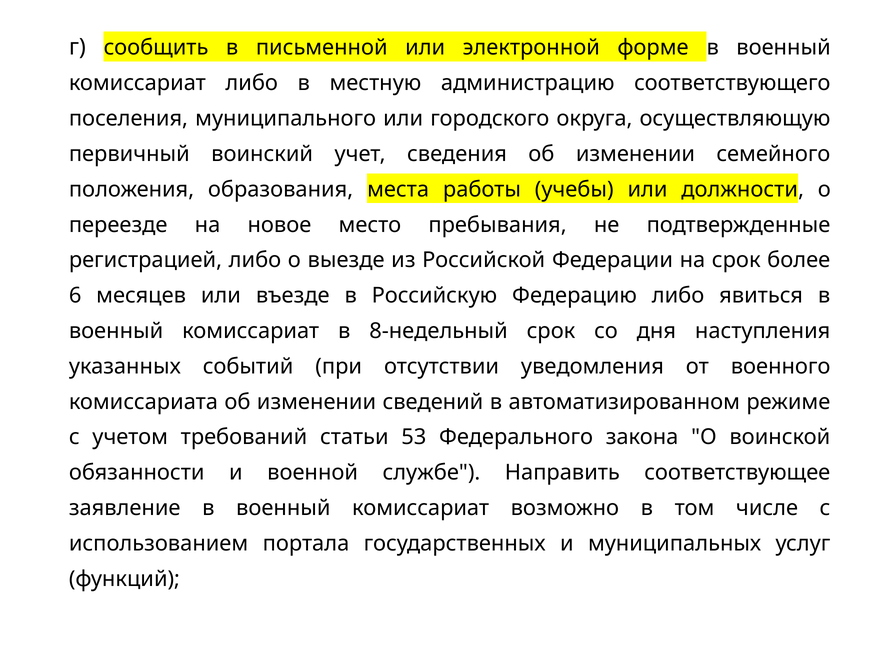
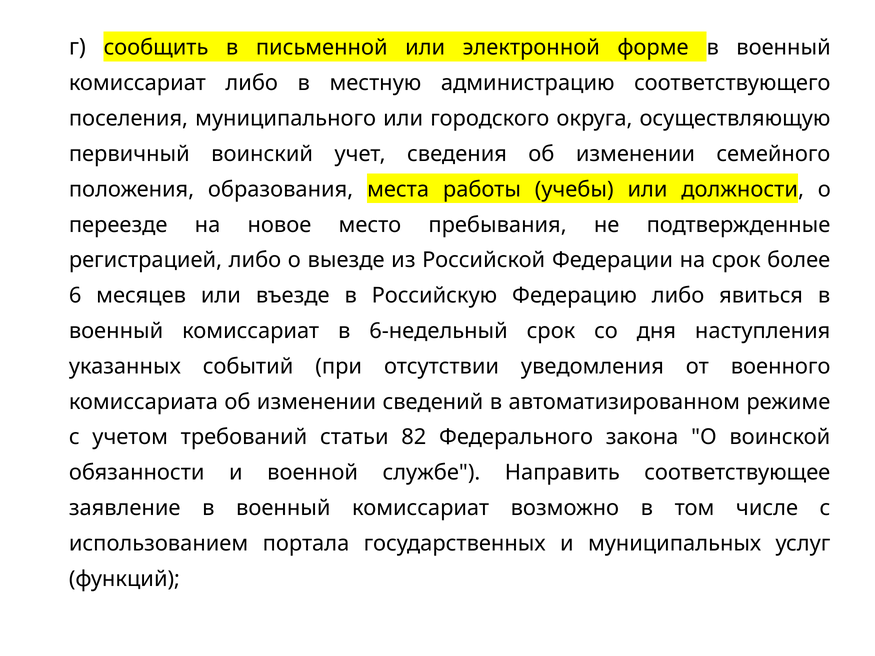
8-недельный: 8-недельный -> 6-недельный
53: 53 -> 82
